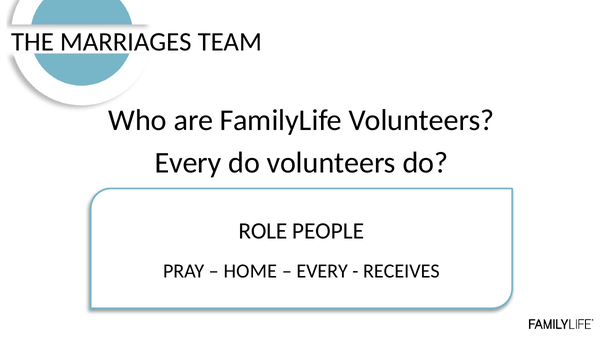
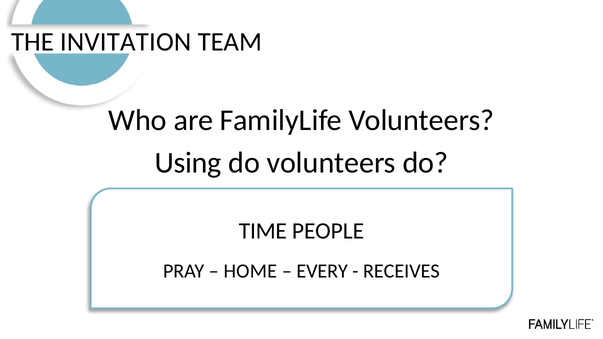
MARRIAGES: MARRIAGES -> INVITATION
Every at (188, 163): Every -> Using
ROLE: ROLE -> TIME
